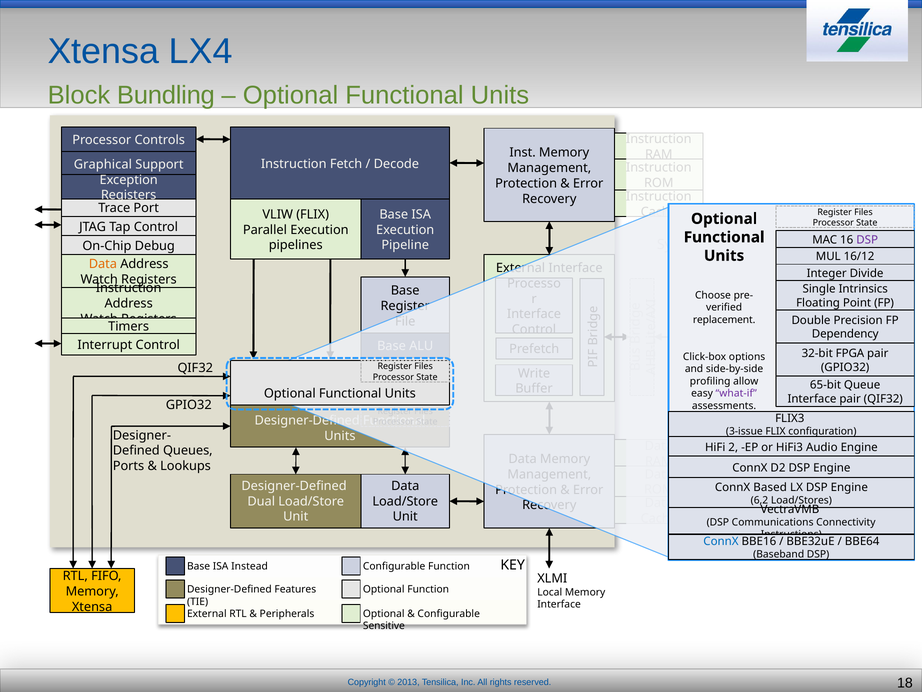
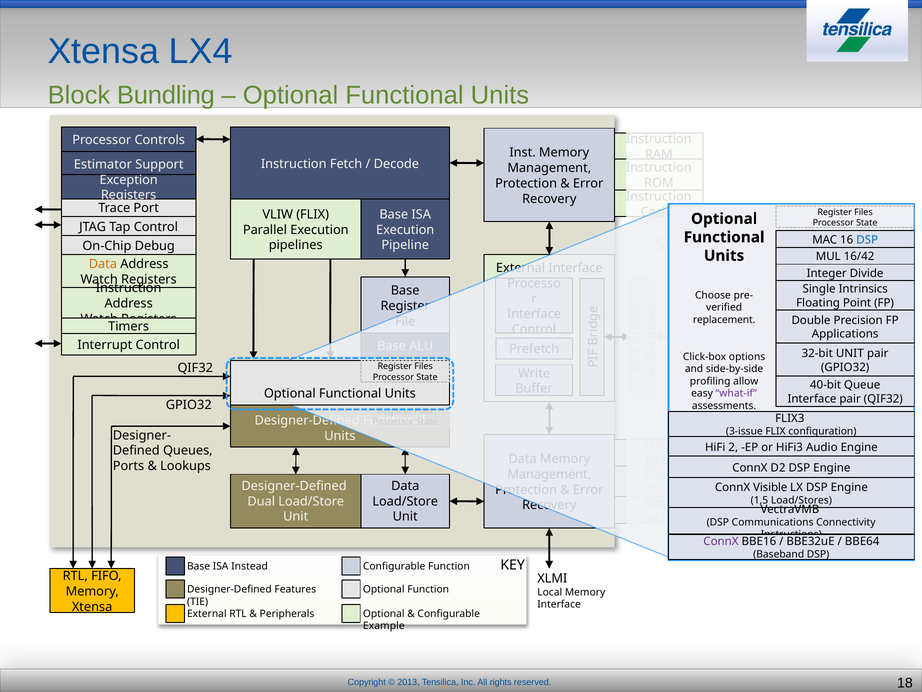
Graphical: Graphical -> Estimator
DSP at (867, 240) colour: purple -> blue
16/12: 16/12 -> 16/42
Dependency: Dependency -> Applications
32-bit FPGA: FPGA -> UNIT
65-bit: 65-bit -> 40-bit
Based: Based -> Visible
6,2: 6,2 -> 1,5
ConnX at (721, 541) colour: blue -> purple
Sensitive: Sensitive -> Example
